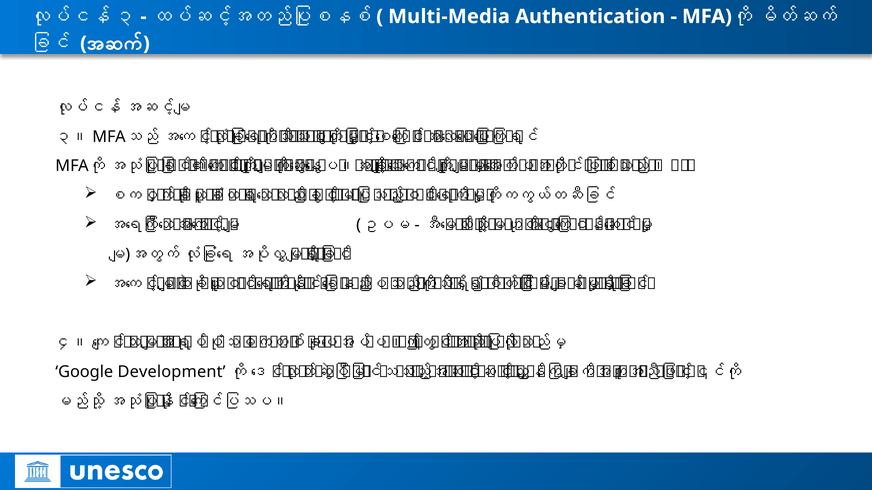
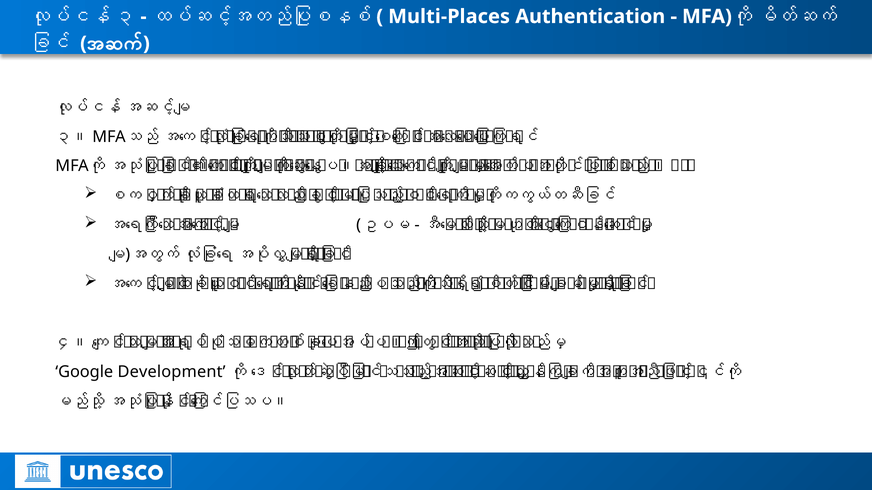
Multi-Media: Multi-Media -> Multi-Places
